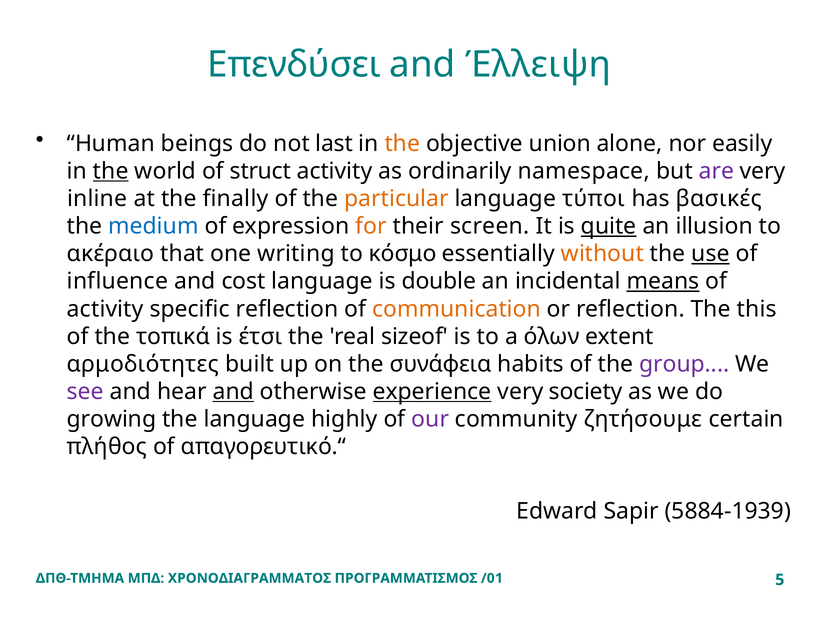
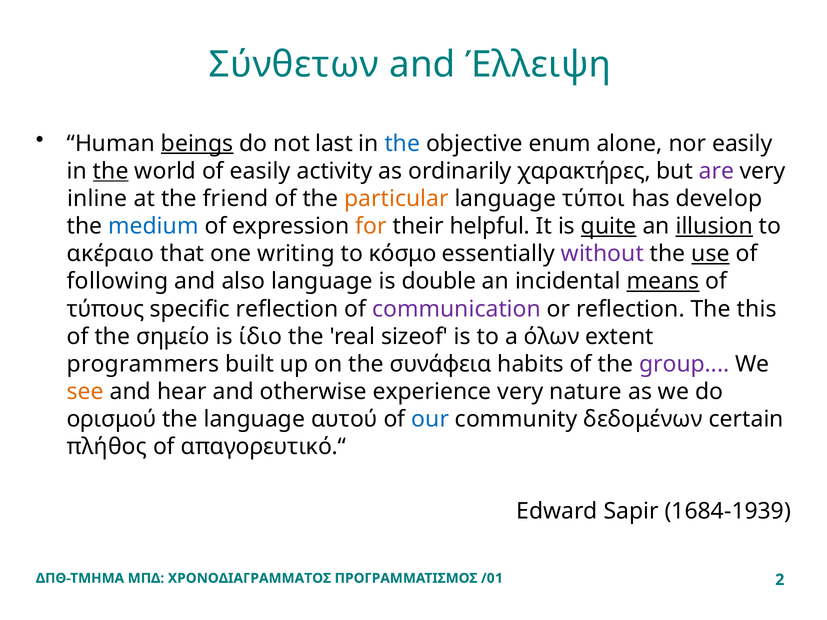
Επενδύσει: Επενδύσει -> Σύνθετων
beings underline: none -> present
the at (402, 144) colour: orange -> blue
union: union -> enum
of struct: struct -> easily
namespace: namespace -> χαρακτήρες
finally: finally -> friend
βασικές: βασικές -> develop
screen: screen -> helpful
illusion underline: none -> present
without colour: orange -> purple
influence: influence -> following
cost: cost -> also
activity at (105, 309): activity -> τύπους
communication colour: orange -> purple
τοπικά: τοπικά -> σημείο
έτσι: έτσι -> ίδιο
αρμοδιότητες: αρμοδιότητες -> programmers
see colour: purple -> orange
and at (233, 392) underline: present -> none
experience underline: present -> none
society: society -> nature
growing: growing -> ορισμού
highly: highly -> αυτού
our colour: purple -> blue
ζητήσουμε: ζητήσουμε -> δεδομένων
5884-1939: 5884-1939 -> 1684-1939
5: 5 -> 2
